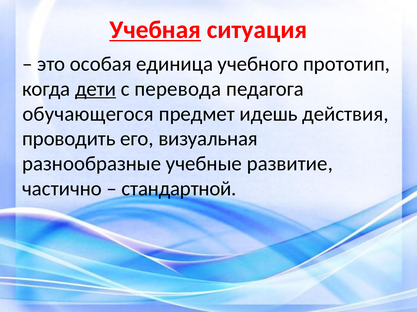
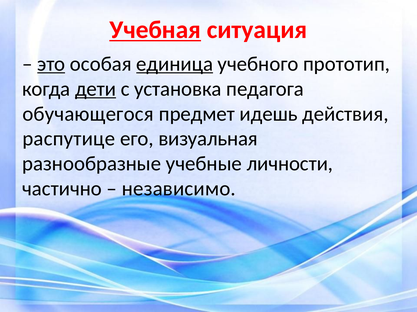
это underline: none -> present
единица underline: none -> present
перевода: перевода -> установка
проводить: проводить -> распутице
развитие: развитие -> личности
стандартной: стандартной -> независимо
